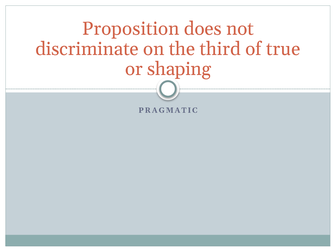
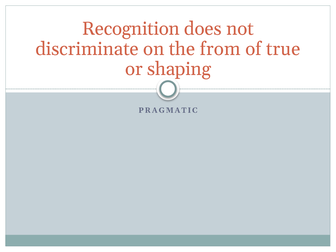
Proposition: Proposition -> Recognition
third: third -> from
